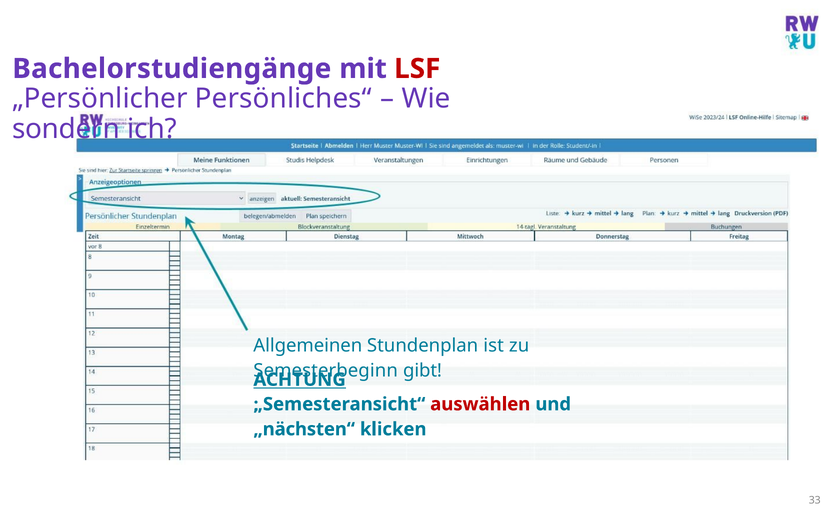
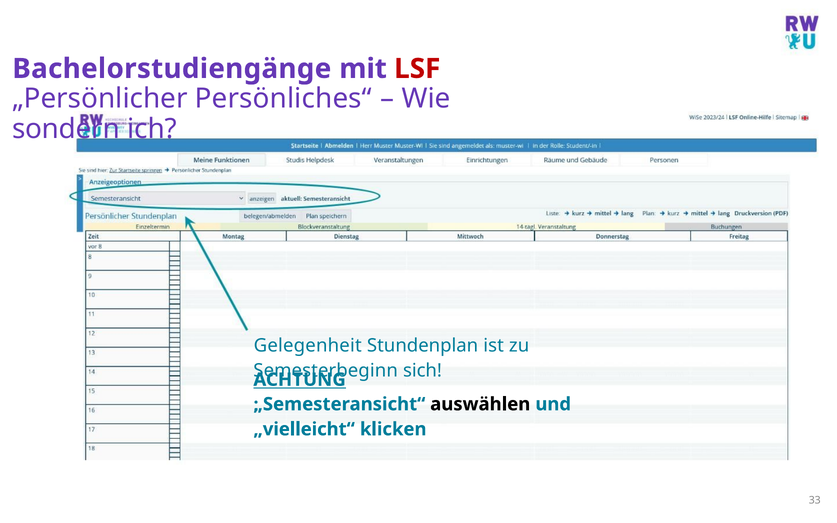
Allgemeinen: Allgemeinen -> Gelegenheit
gibt: gibt -> sich
auswählen colour: red -> black
„nächsten“: „nächsten“ -> „vielleicht“
